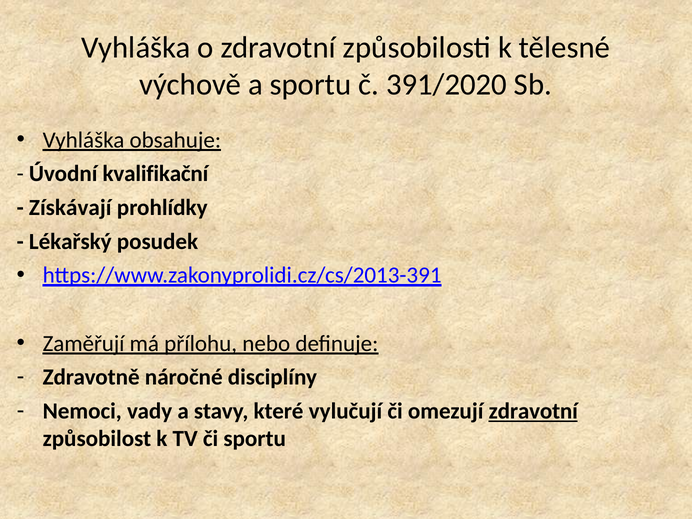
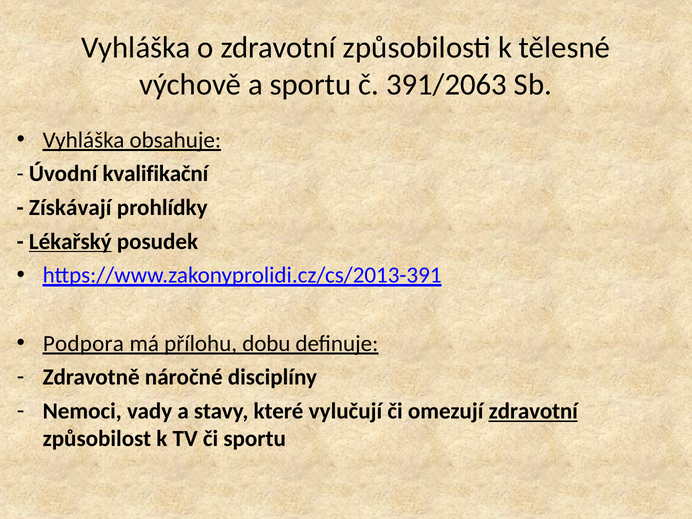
391/2020: 391/2020 -> 391/2063
Lékařský underline: none -> present
Zaměřují: Zaměřují -> Podpora
nebo: nebo -> dobu
